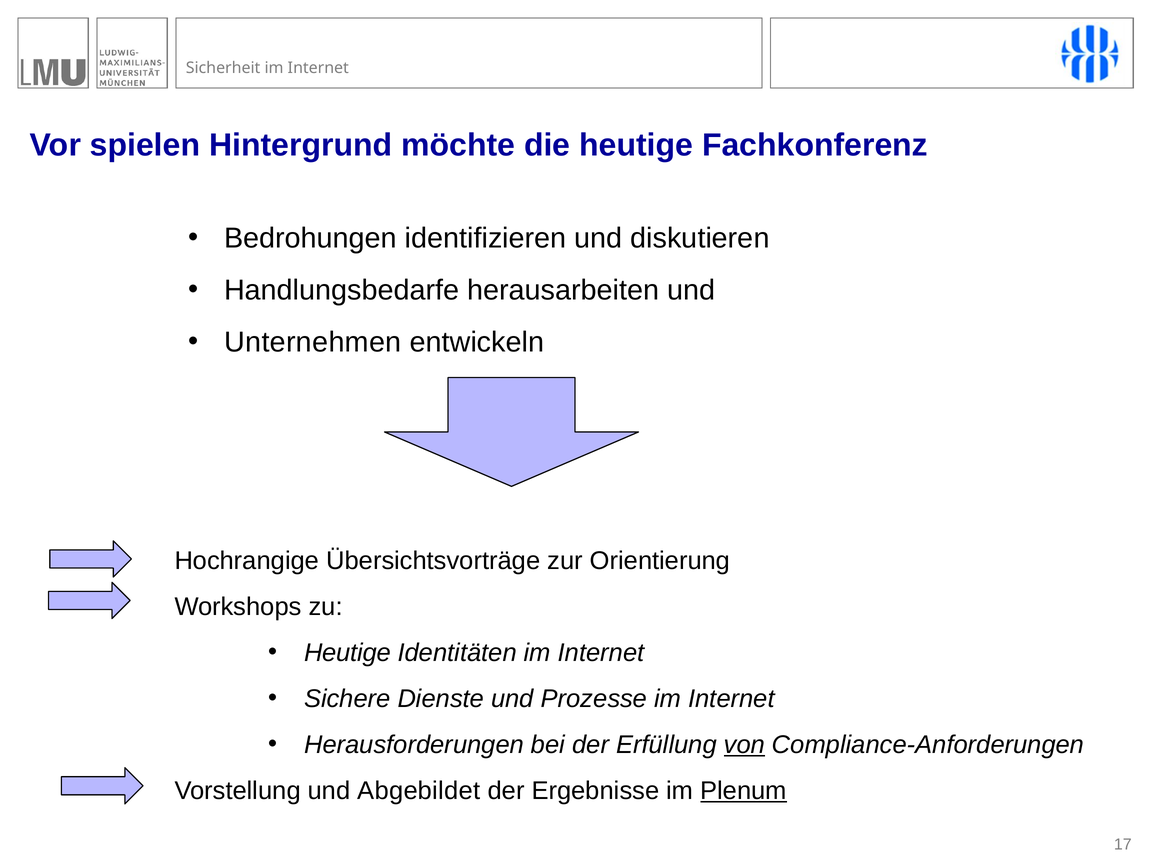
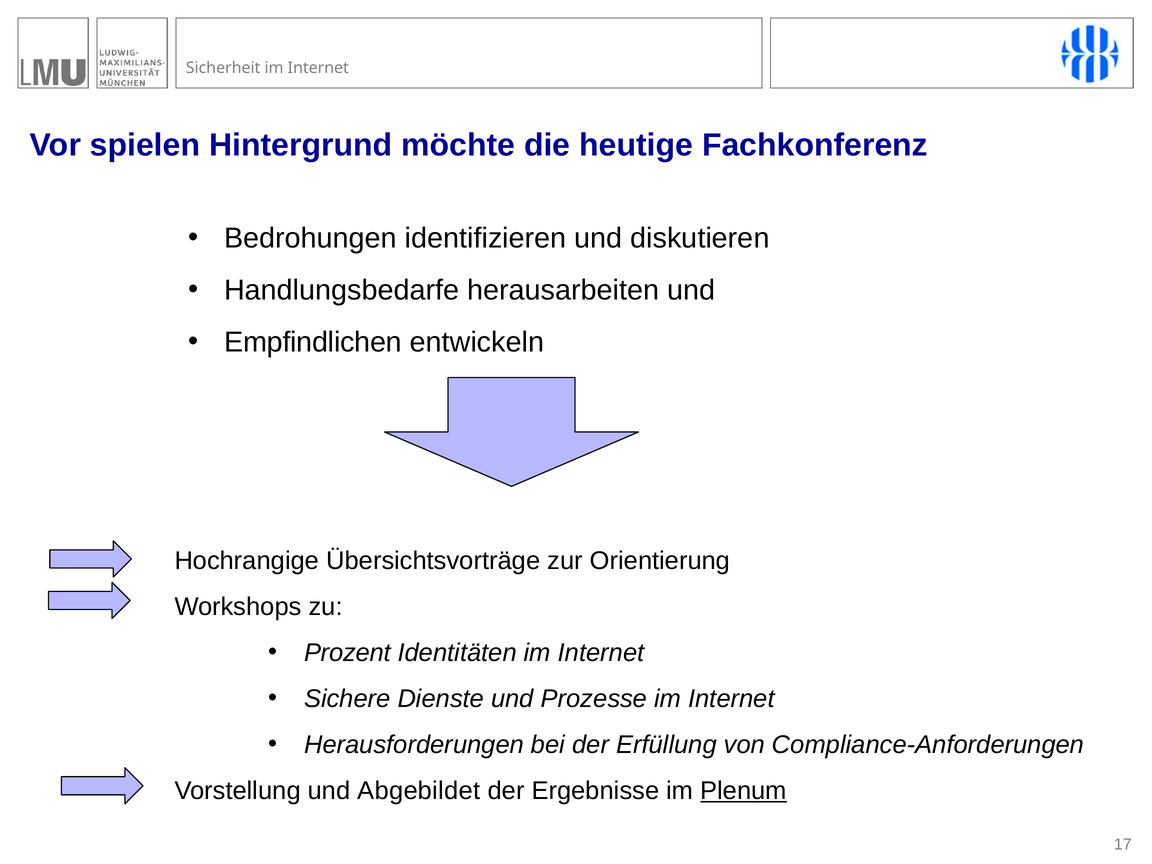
Unternehmen: Unternehmen -> Empfindlichen
Heutige at (347, 653): Heutige -> Prozent
von underline: present -> none
